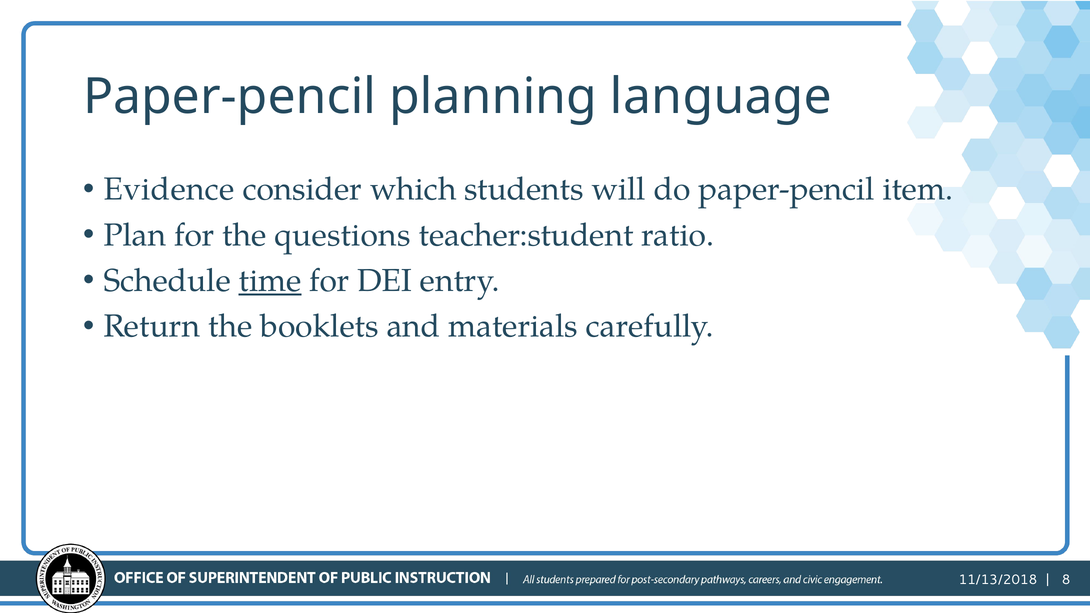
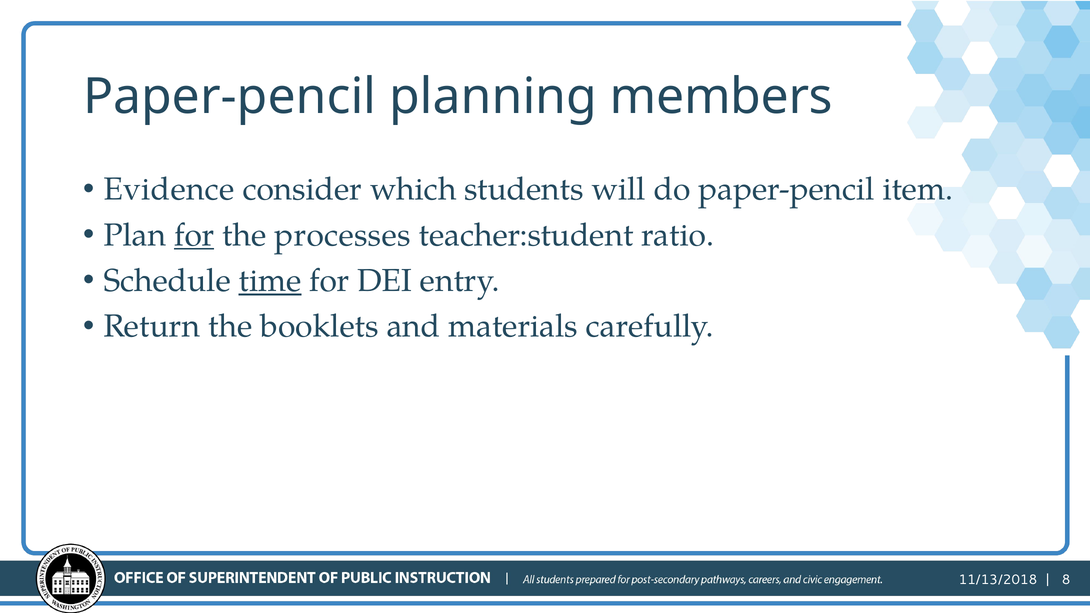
language: language -> members
for at (194, 235) underline: none -> present
questions: questions -> processes
